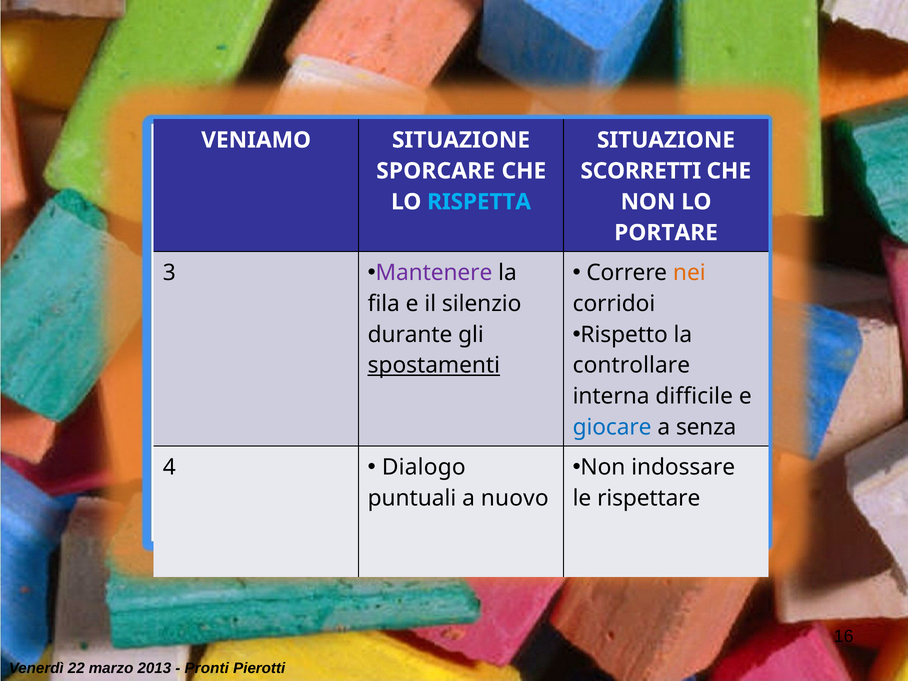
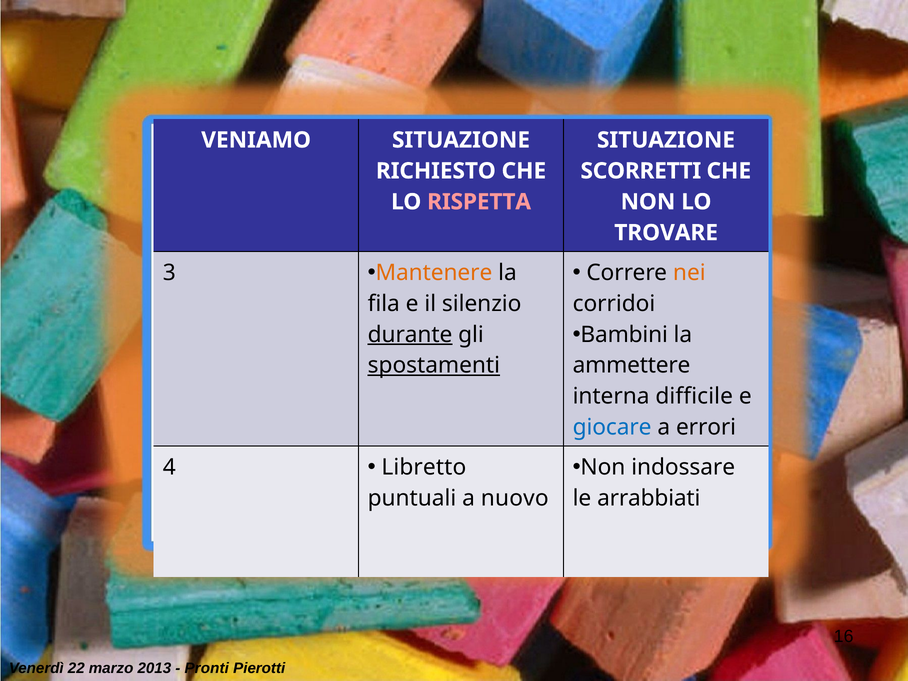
SPORCARE: SPORCARE -> RICHIESTO
RISPETTA colour: light blue -> pink
PORTARE: PORTARE -> TROVARE
Mantenere colour: purple -> orange
Rispetto: Rispetto -> Bambini
durante underline: none -> present
controllare: controllare -> ammettere
senza: senza -> errori
Dialogo: Dialogo -> Libretto
rispettare: rispettare -> arrabbiati
